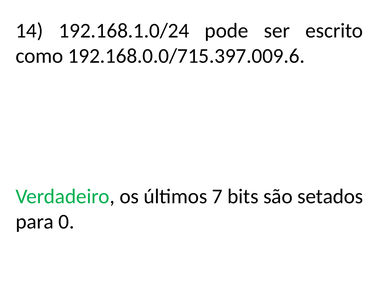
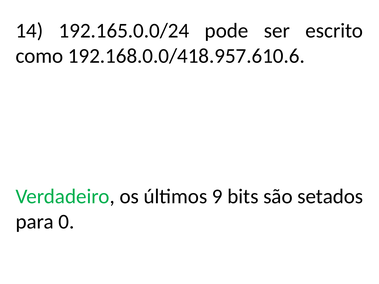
192.168.1.0/24: 192.168.1.0/24 -> 192.165.0.0/24
192.168.0.0/715.397.009.6: 192.168.0.0/715.397.009.6 -> 192.168.0.0/418.957.610.6
7: 7 -> 9
